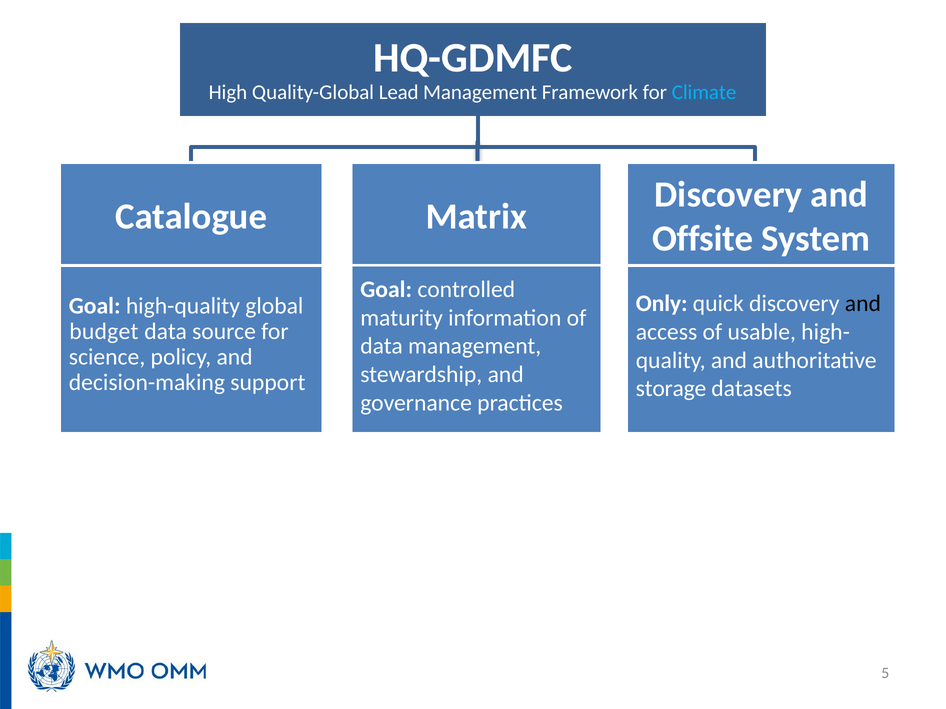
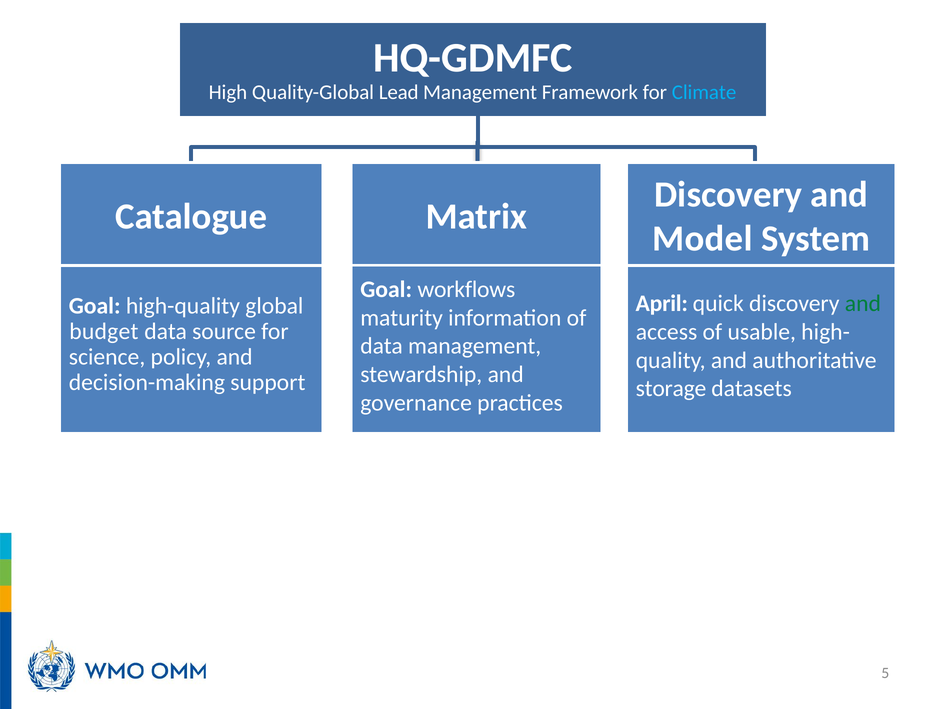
Offsite: Offsite -> Model
controlled: controlled -> workflows
Only: Only -> April
and at (863, 304) colour: black -> green
